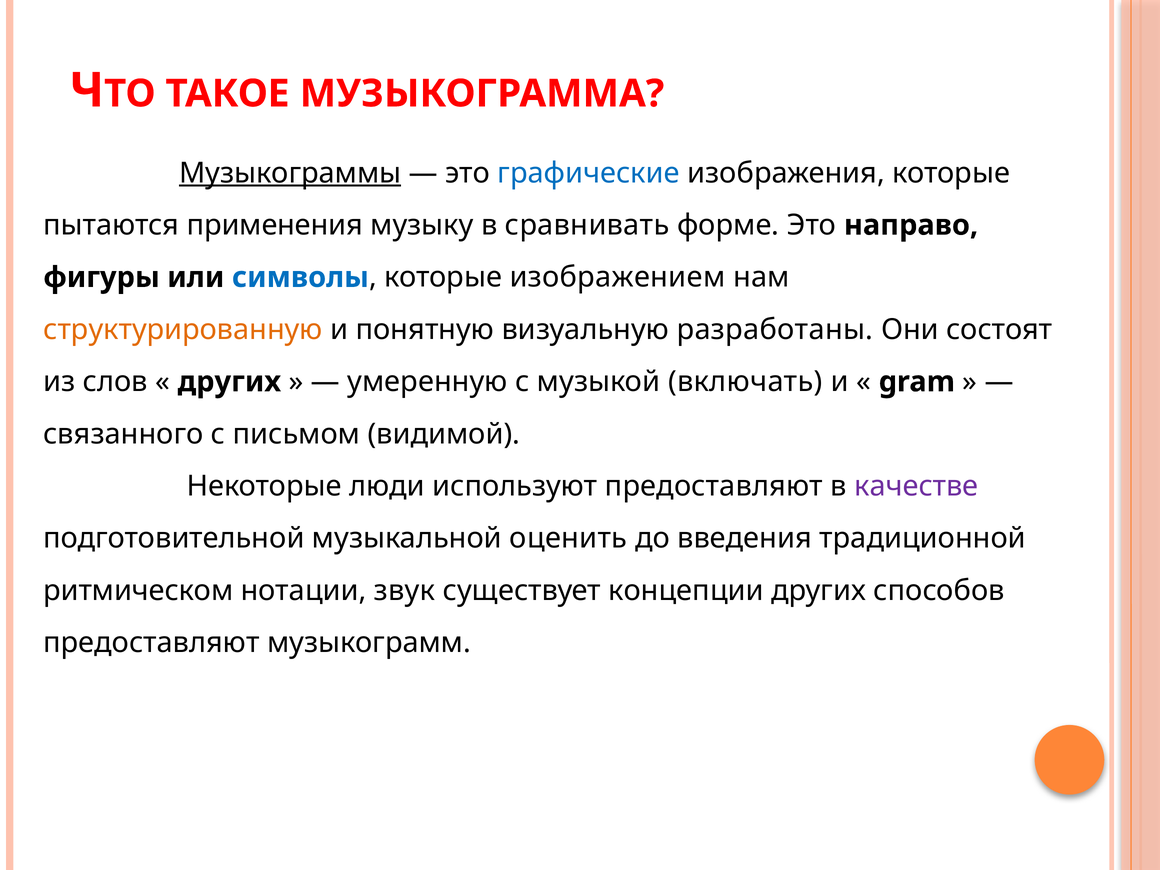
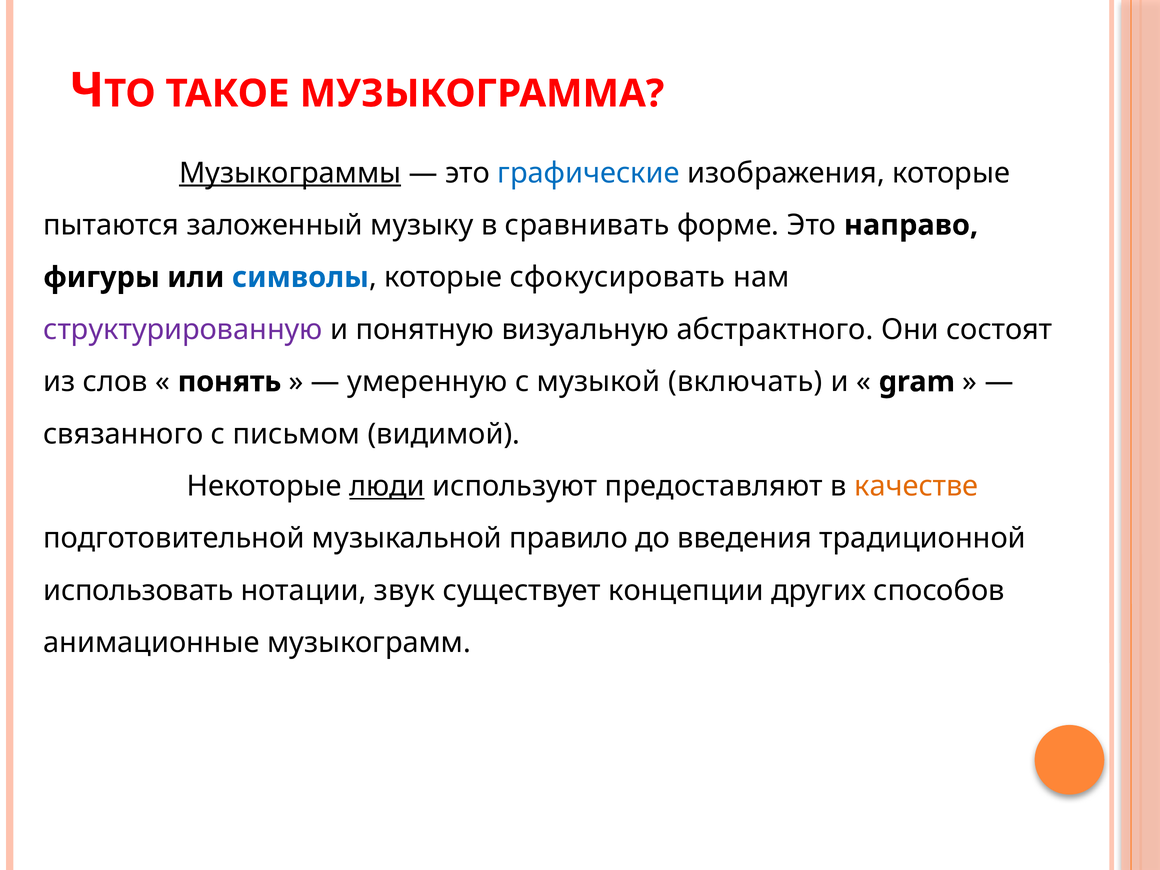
применения: применения -> заложенный
изображением: изображением -> сфокусировать
структурированную colour: orange -> purple
разработаны: разработаны -> абстрактного
других at (229, 382): других -> понять
люди underline: none -> present
качестве colour: purple -> orange
оценить: оценить -> правило
ритмическом: ритмическом -> использовать
предоставляют at (151, 643): предоставляют -> анимационные
